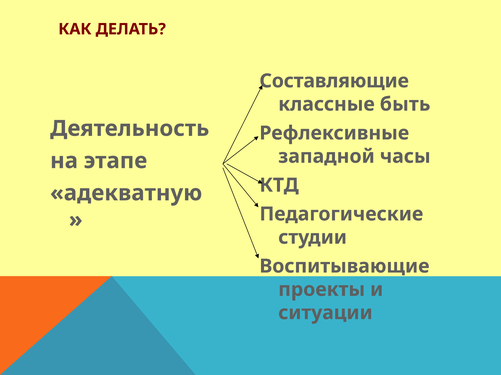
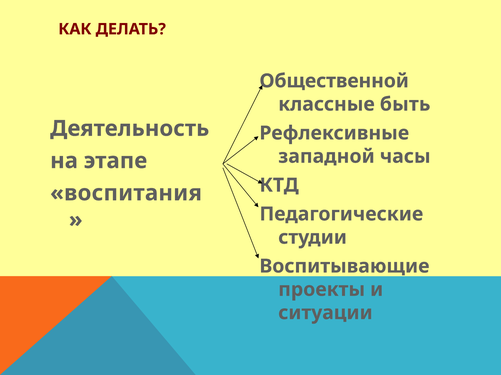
Составляющие: Составляющие -> Общественной
адекватную: адекватную -> воспитания
